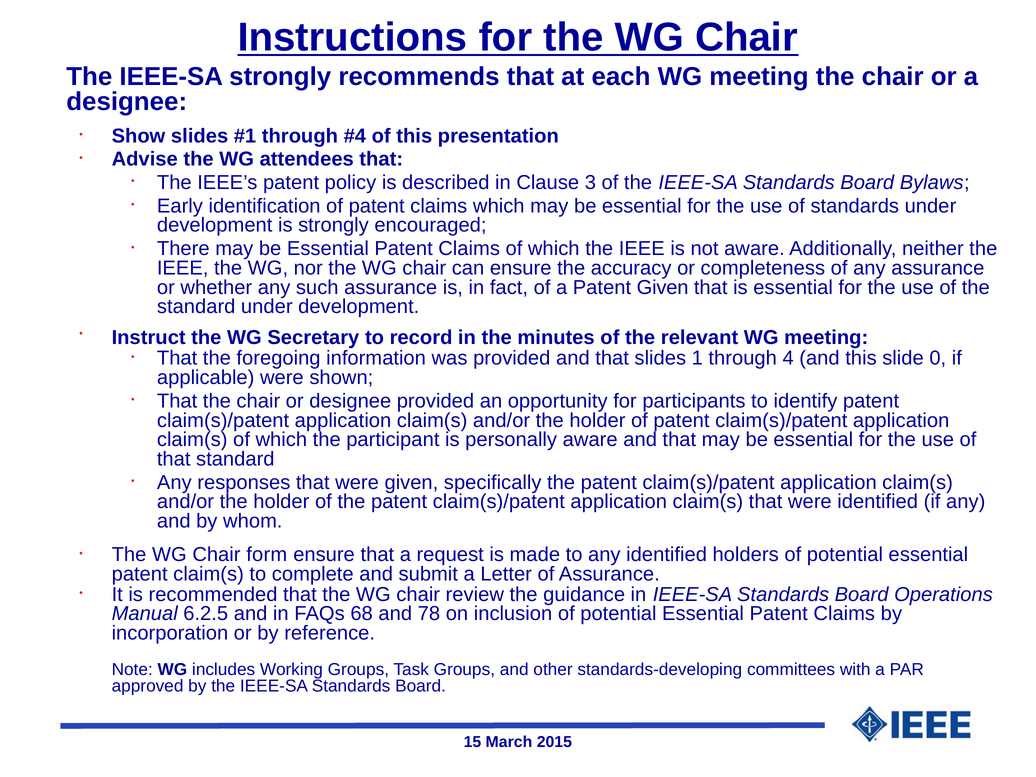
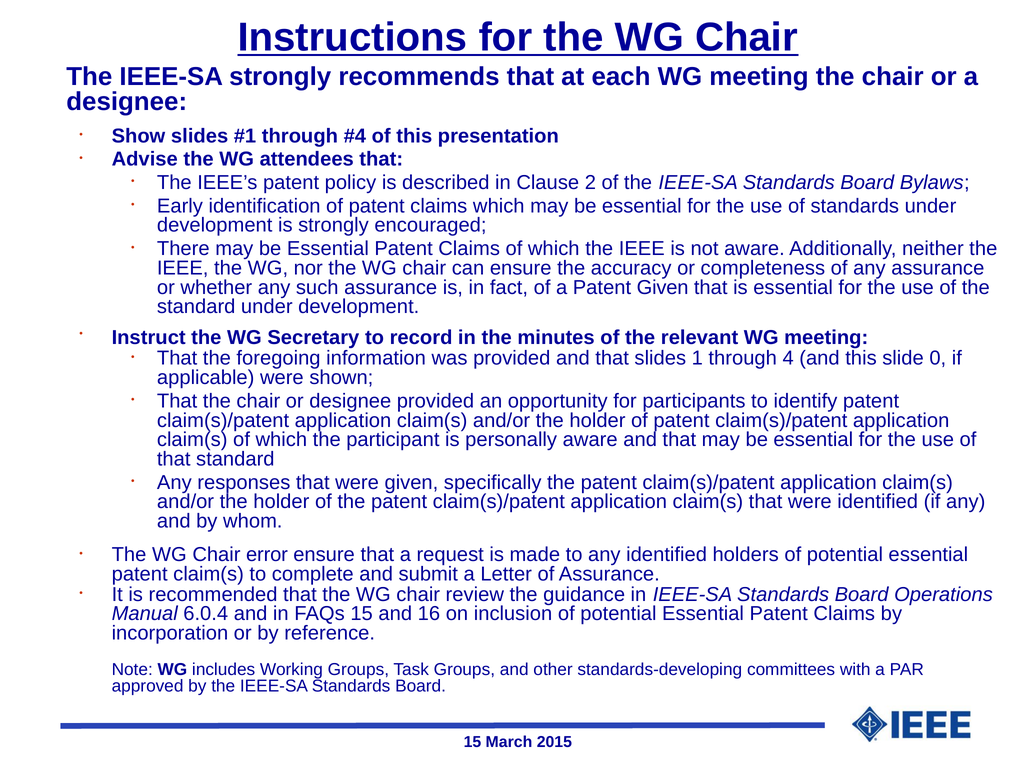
3: 3 -> 2
form: form -> error
6.2.5: 6.2.5 -> 6.0.4
FAQs 68: 68 -> 15
78: 78 -> 16
